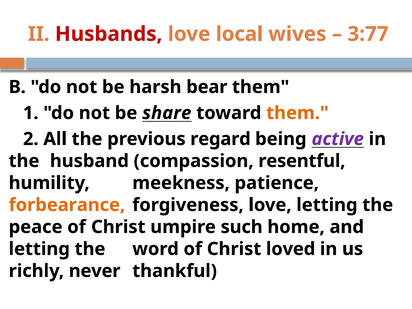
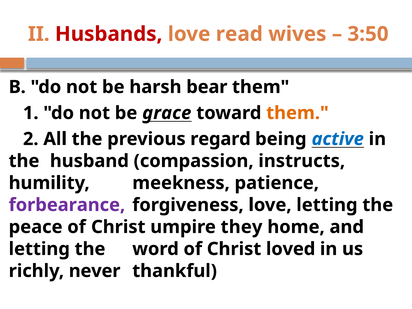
local: local -> read
3:77: 3:77 -> 3:50
share: share -> grace
active colour: purple -> blue
resentful: resentful -> instructs
forbearance colour: orange -> purple
such: such -> they
